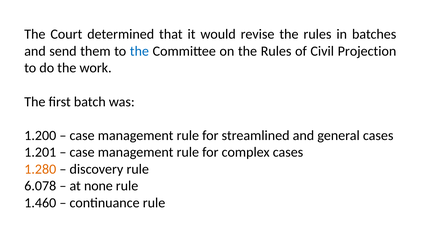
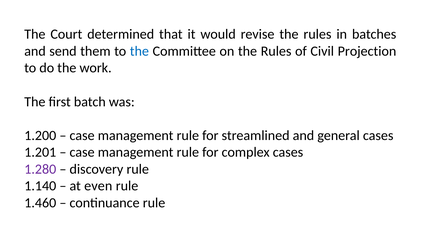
1.280 colour: orange -> purple
6.078: 6.078 -> 1.140
none: none -> even
